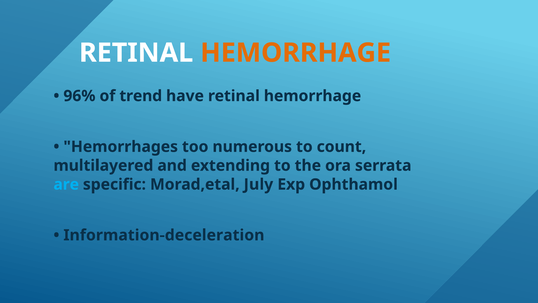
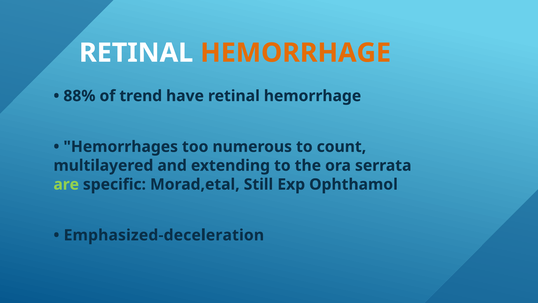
96%: 96% -> 88%
are colour: light blue -> light green
July: July -> Still
Information-deceleration: Information-deceleration -> Emphasized-deceleration
